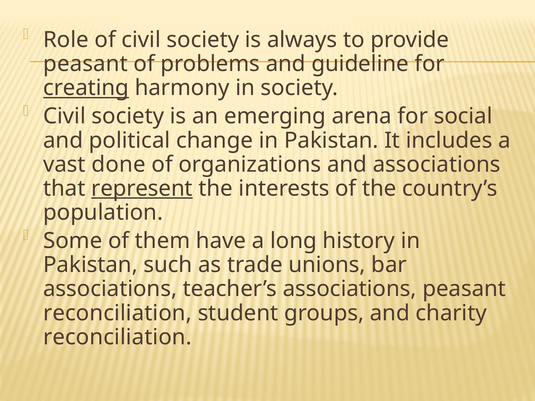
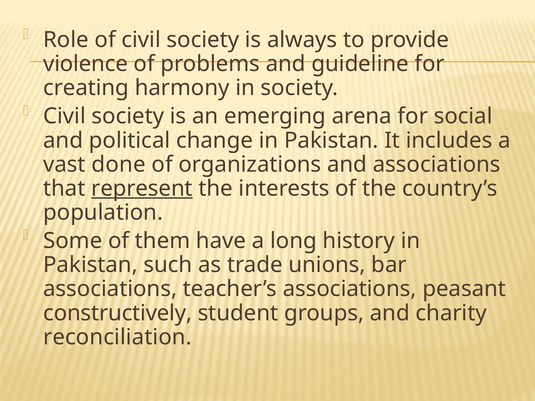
peasant at (85, 64): peasant -> violence
creating underline: present -> none
reconciliation at (118, 313): reconciliation -> constructively
